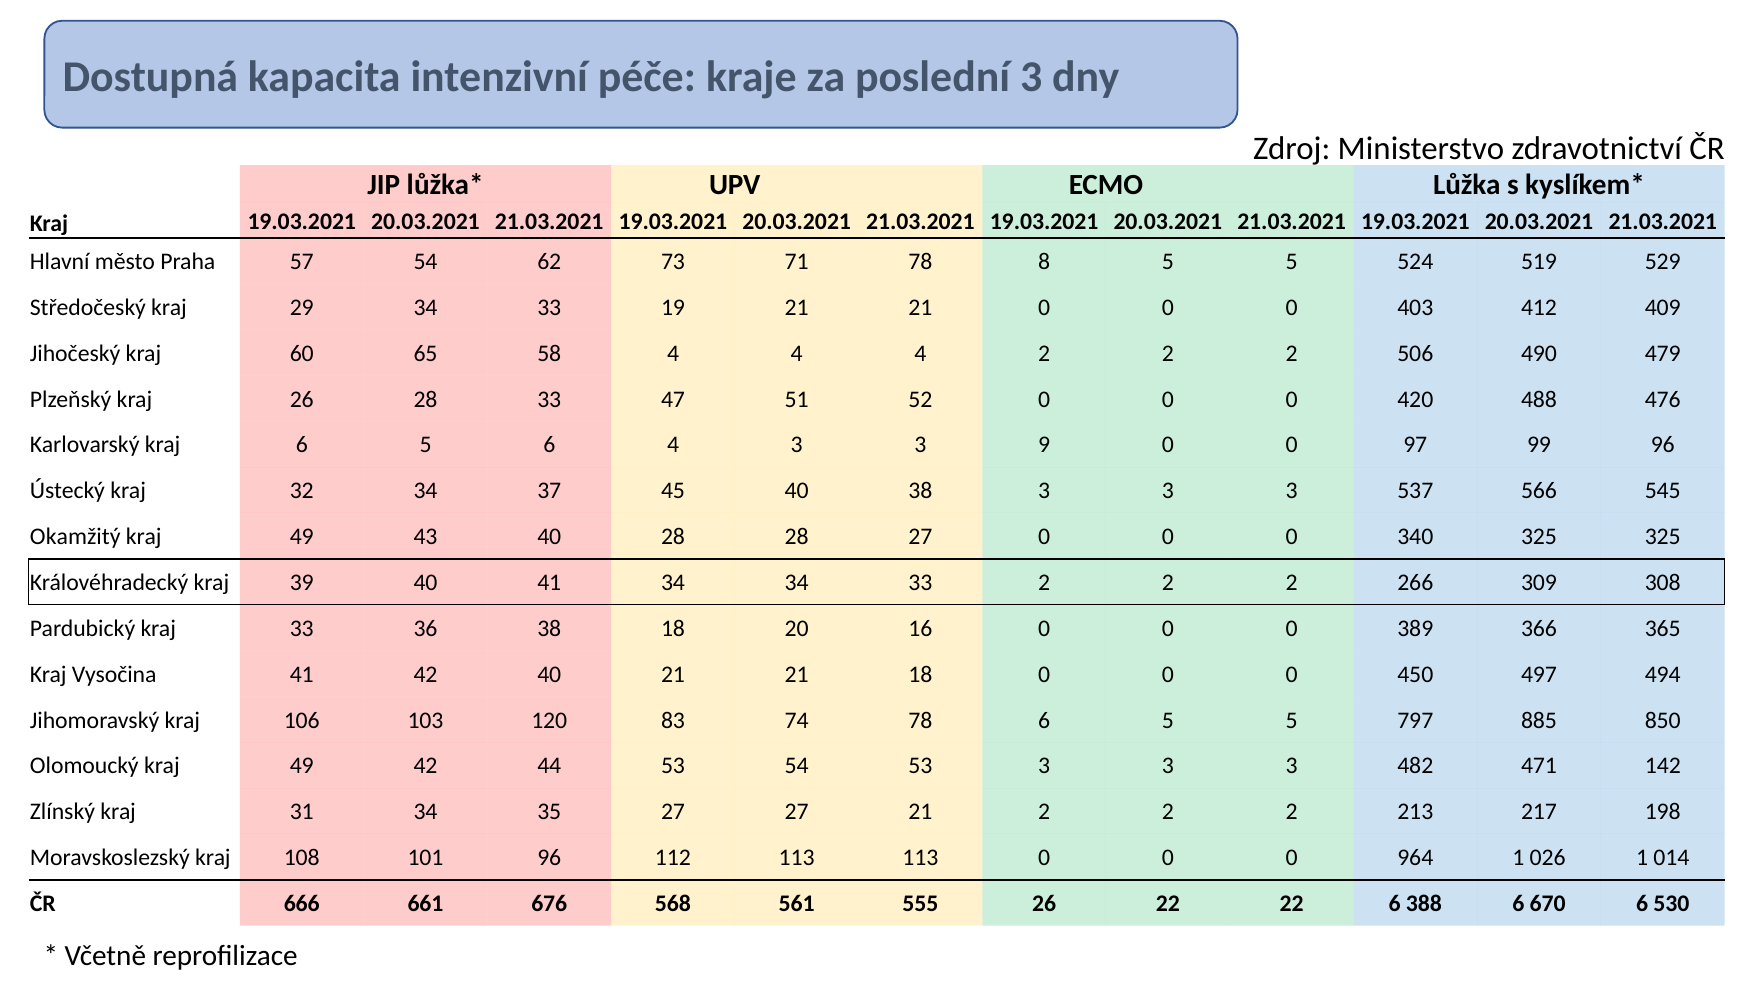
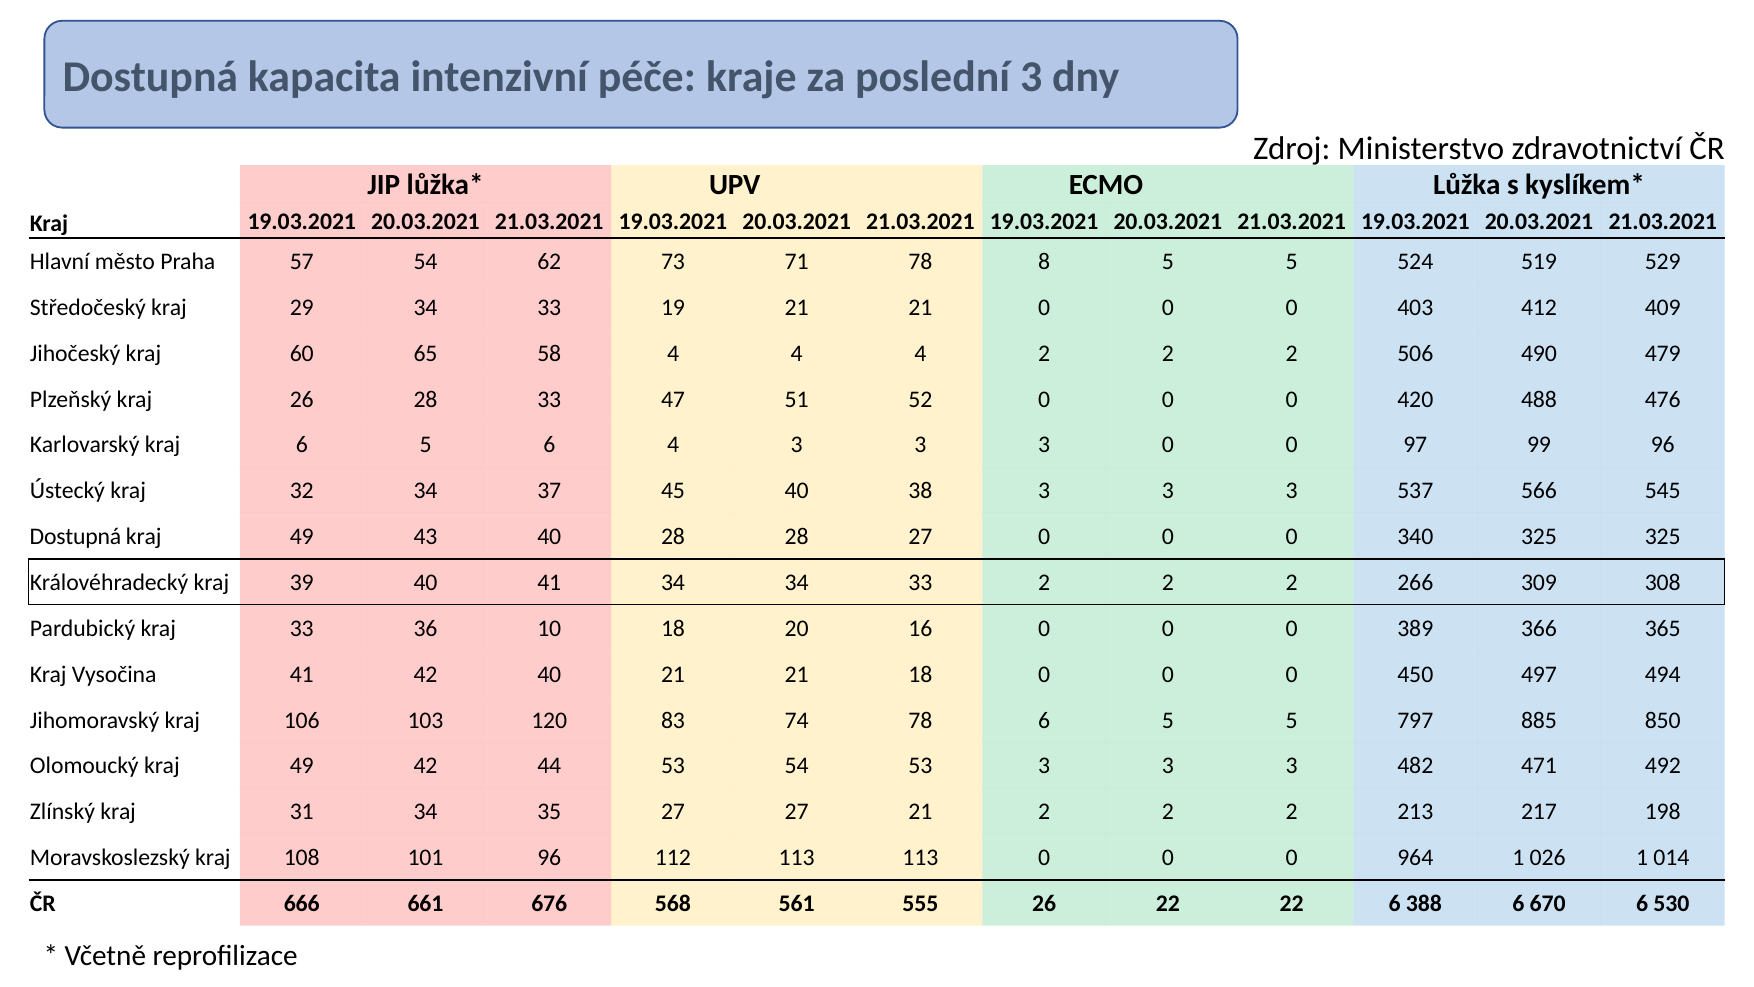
4 3 3 9: 9 -> 3
Okamžitý at (75, 537): Okamžitý -> Dostupná
36 38: 38 -> 10
142: 142 -> 492
